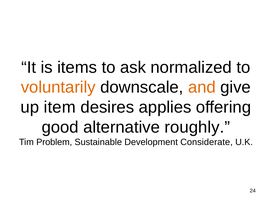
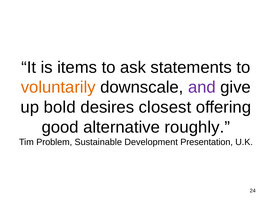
normalized: normalized -> statements
and colour: orange -> purple
item: item -> bold
applies: applies -> closest
Considerate: Considerate -> Presentation
